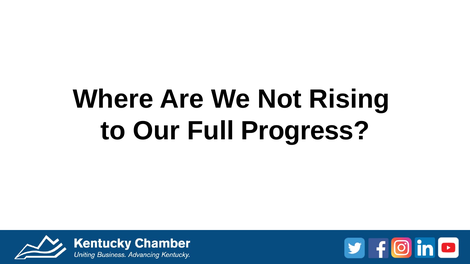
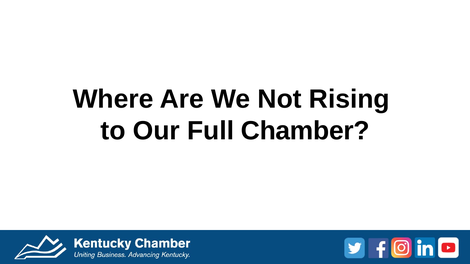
Progress: Progress -> Chamber
